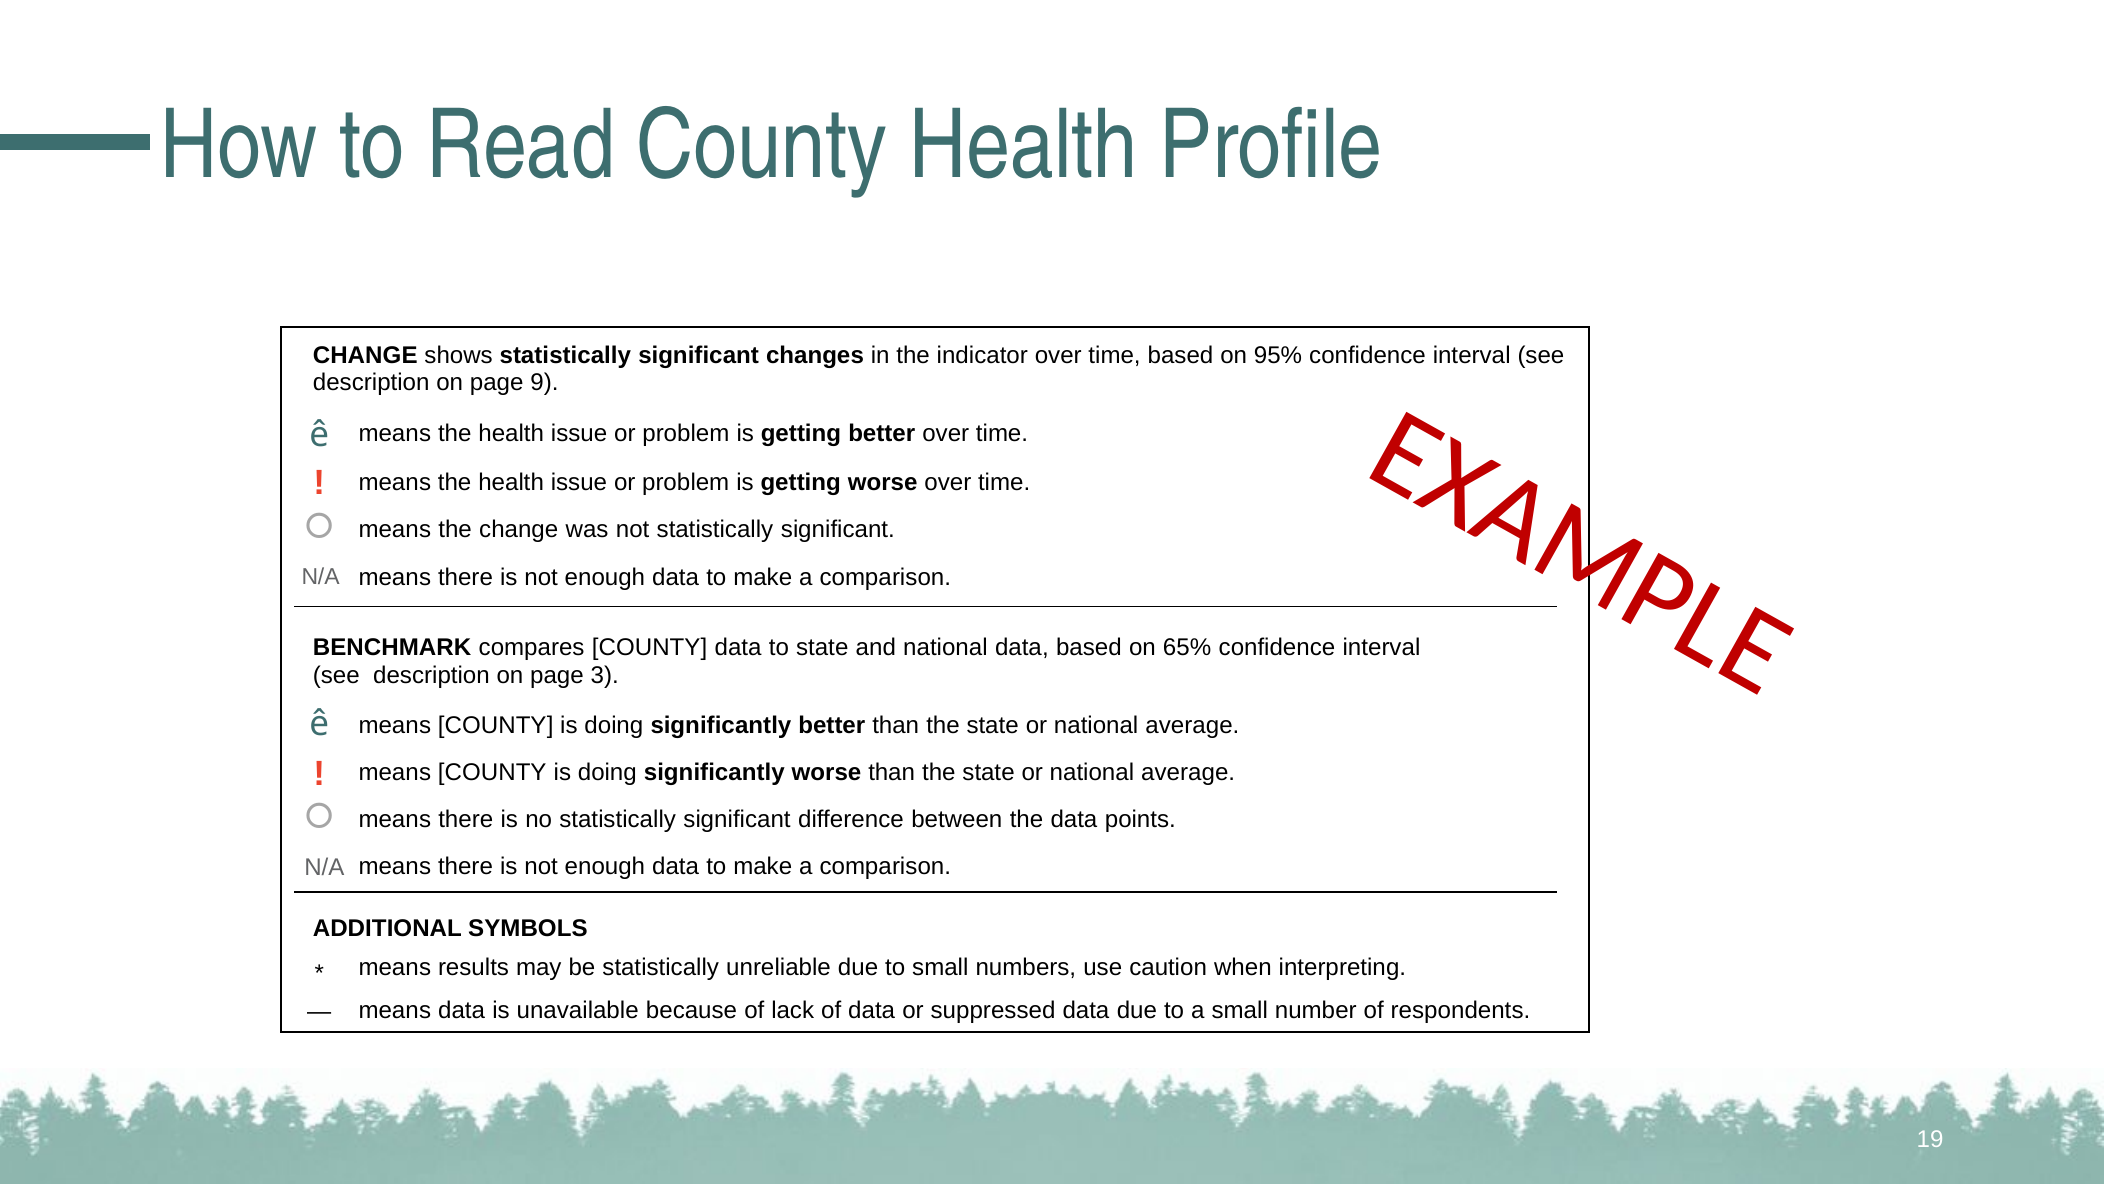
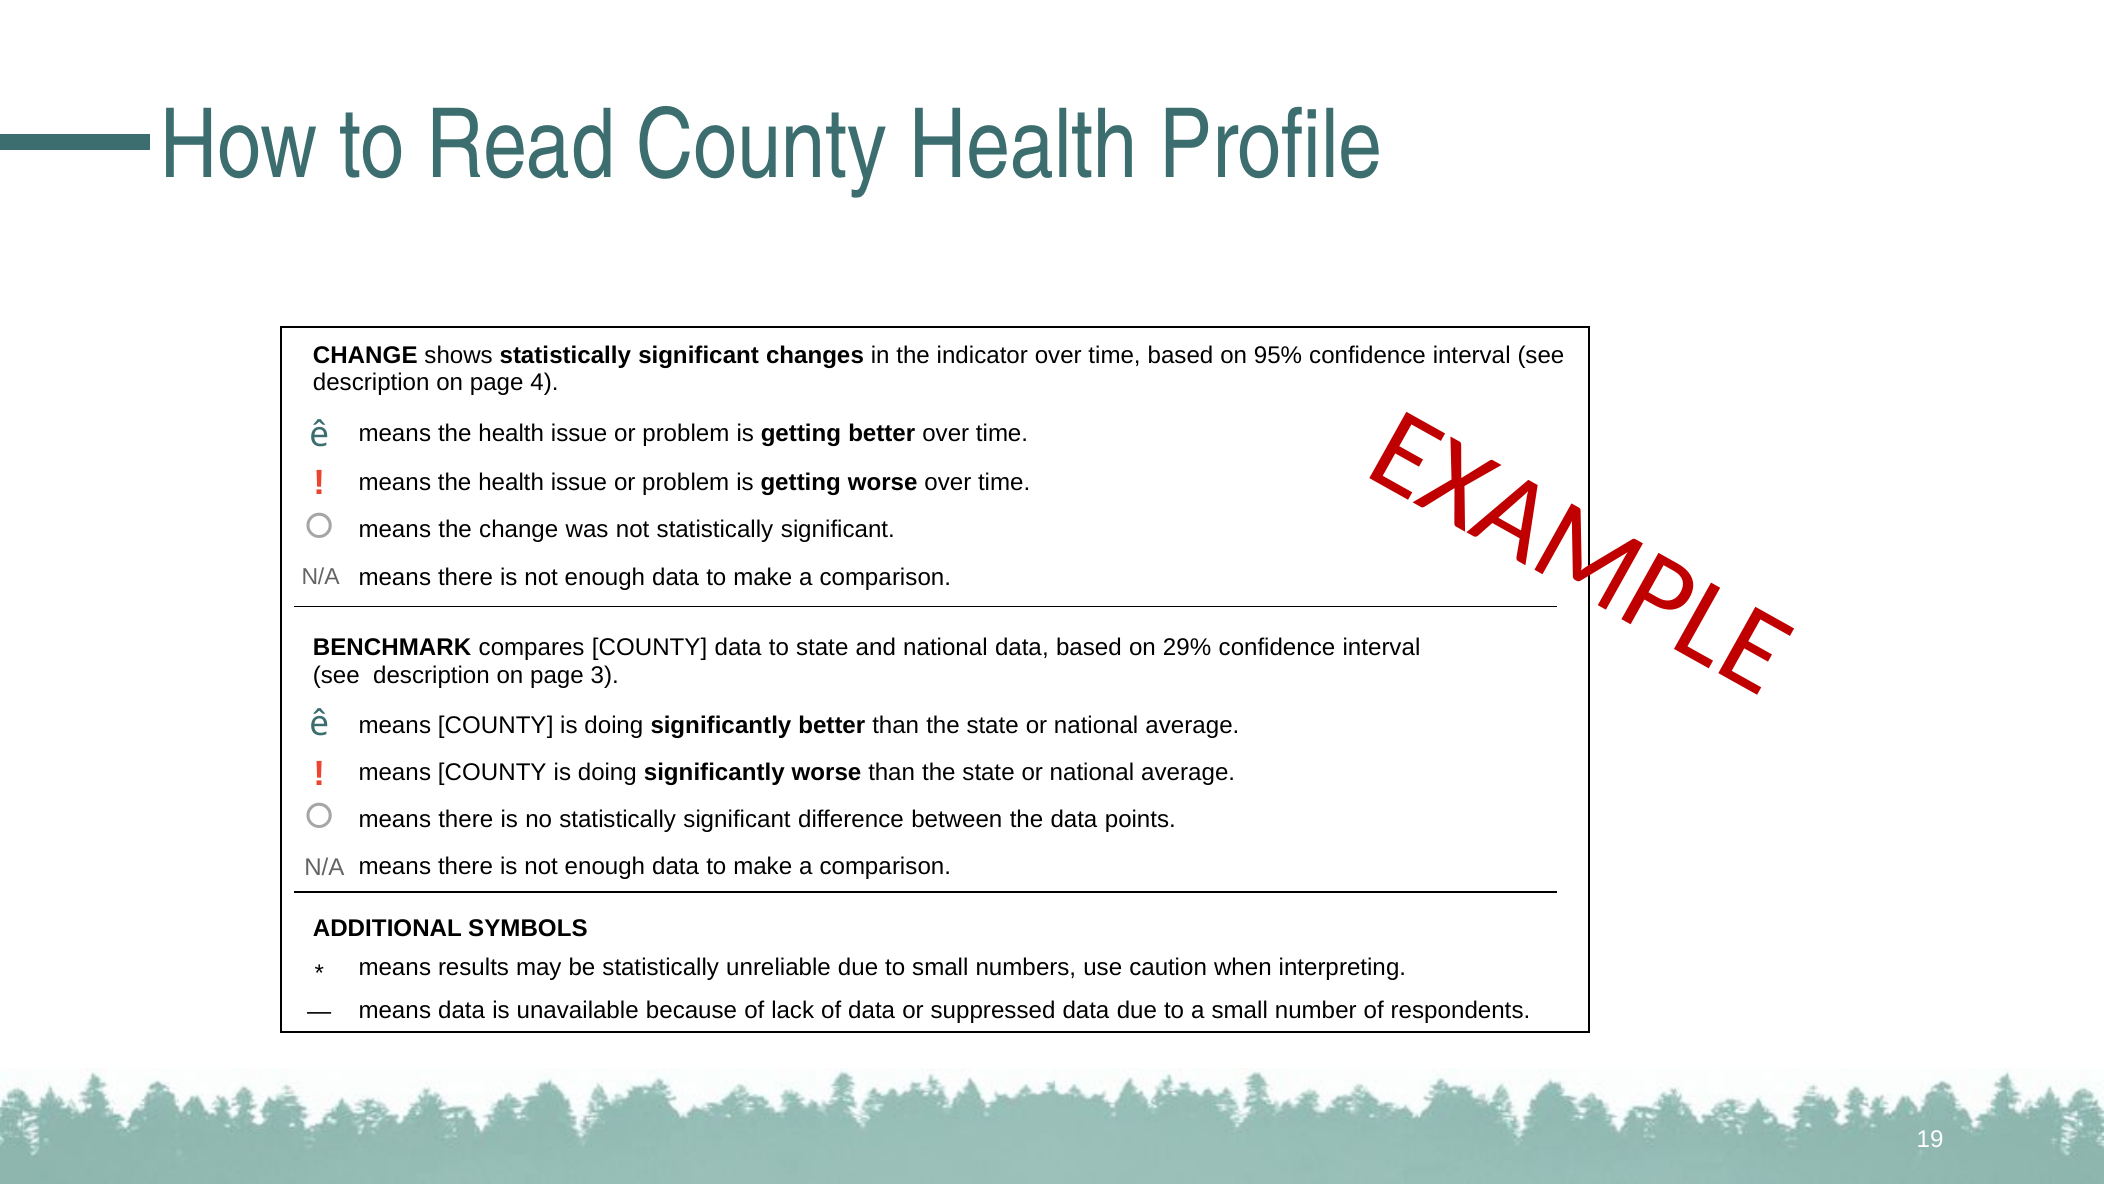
9: 9 -> 4
65%: 65% -> 29%
